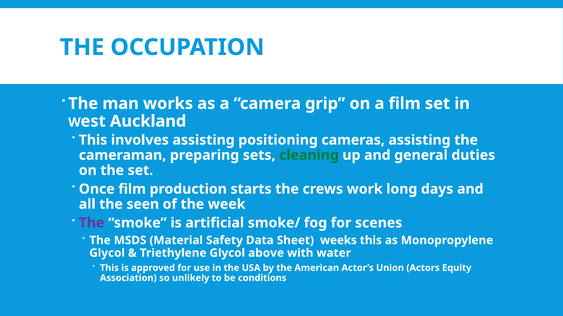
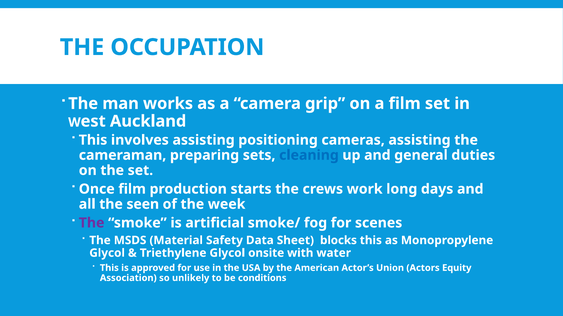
cleaning colour: green -> blue
weeks: weeks -> blocks
above: above -> onsite
